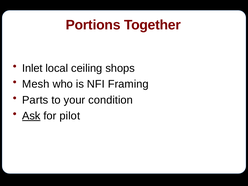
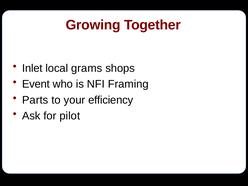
Portions: Portions -> Growing
ceiling: ceiling -> grams
Mesh: Mesh -> Event
condition: condition -> efficiency
Ask underline: present -> none
